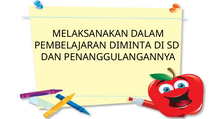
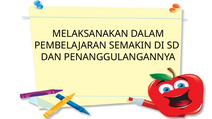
DIMINTA: DIMINTA -> SEMAKIN
